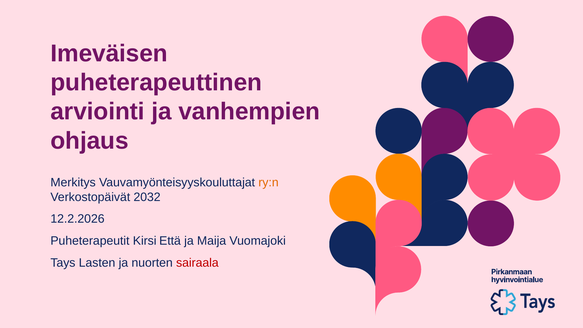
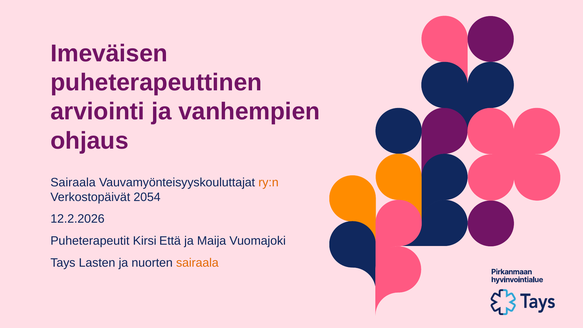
Merkitys at (73, 182): Merkitys -> Sairaala
2032: 2032 -> 2054
sairaala at (197, 263) colour: red -> orange
